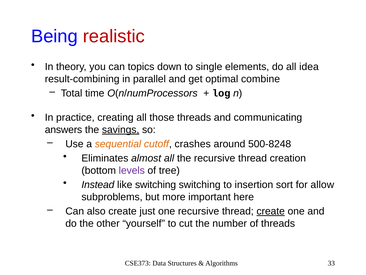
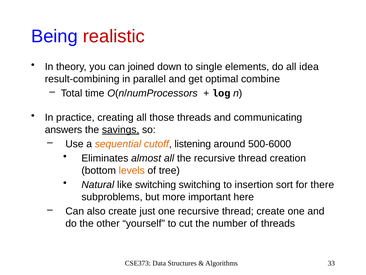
topics: topics -> joined
crashes: crashes -> listening
500-8248: 500-8248 -> 500-6000
levels colour: purple -> orange
Instead: Instead -> Natural
allow: allow -> there
create at (271, 211) underline: present -> none
